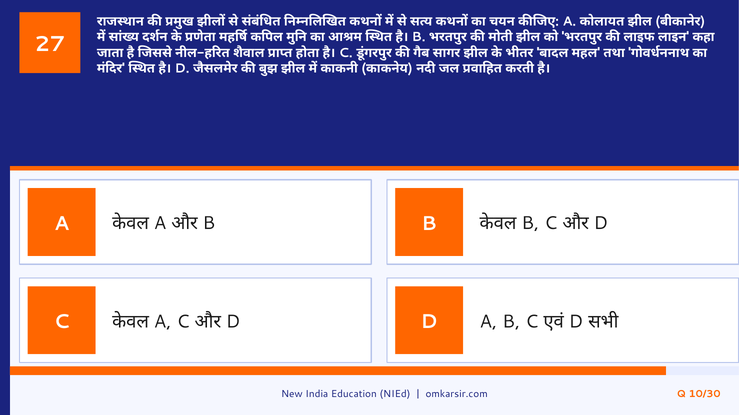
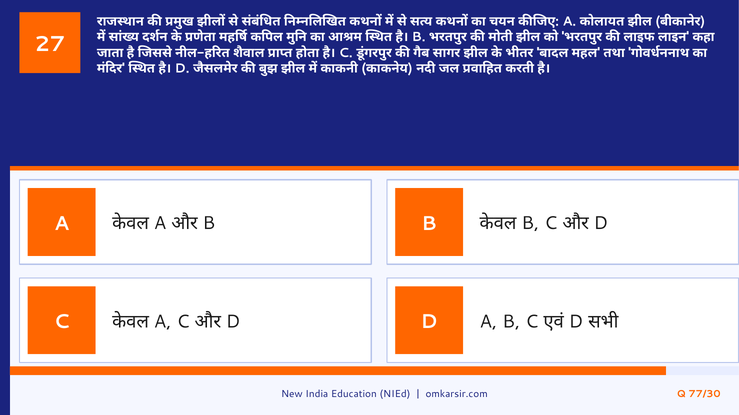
10/30: 10/30 -> 77/30
